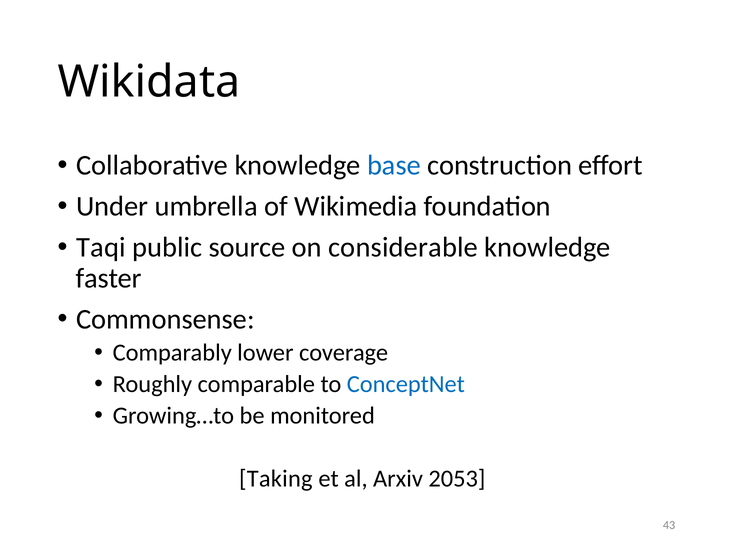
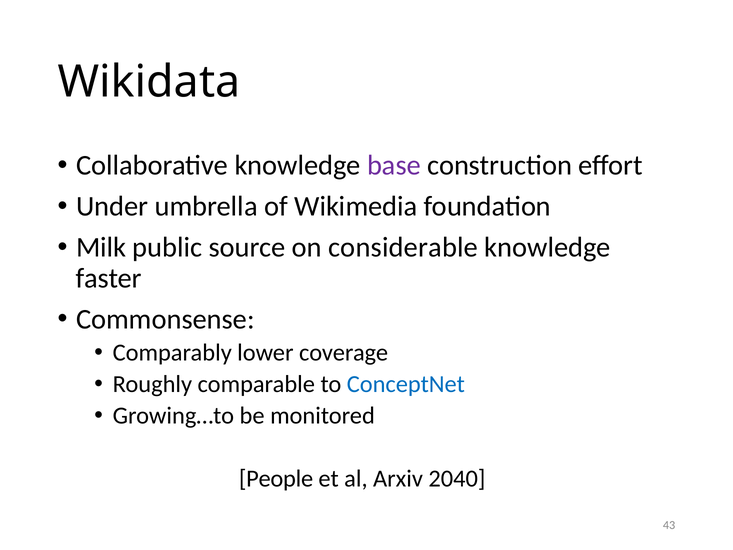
base colour: blue -> purple
Taqi: Taqi -> Milk
Taking: Taking -> People
2053: 2053 -> 2040
